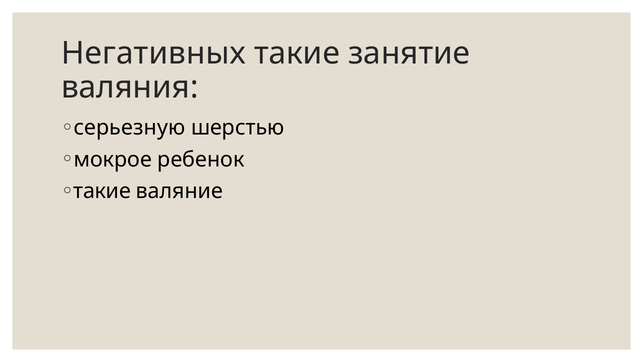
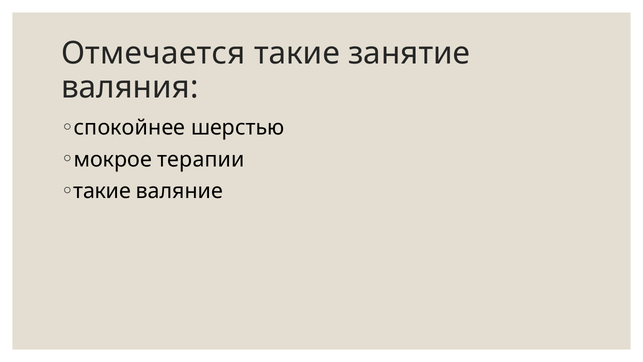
Негативных: Негативных -> Отмечается
серьезную: серьезную -> спокойнее
ребенок: ребенок -> терапии
